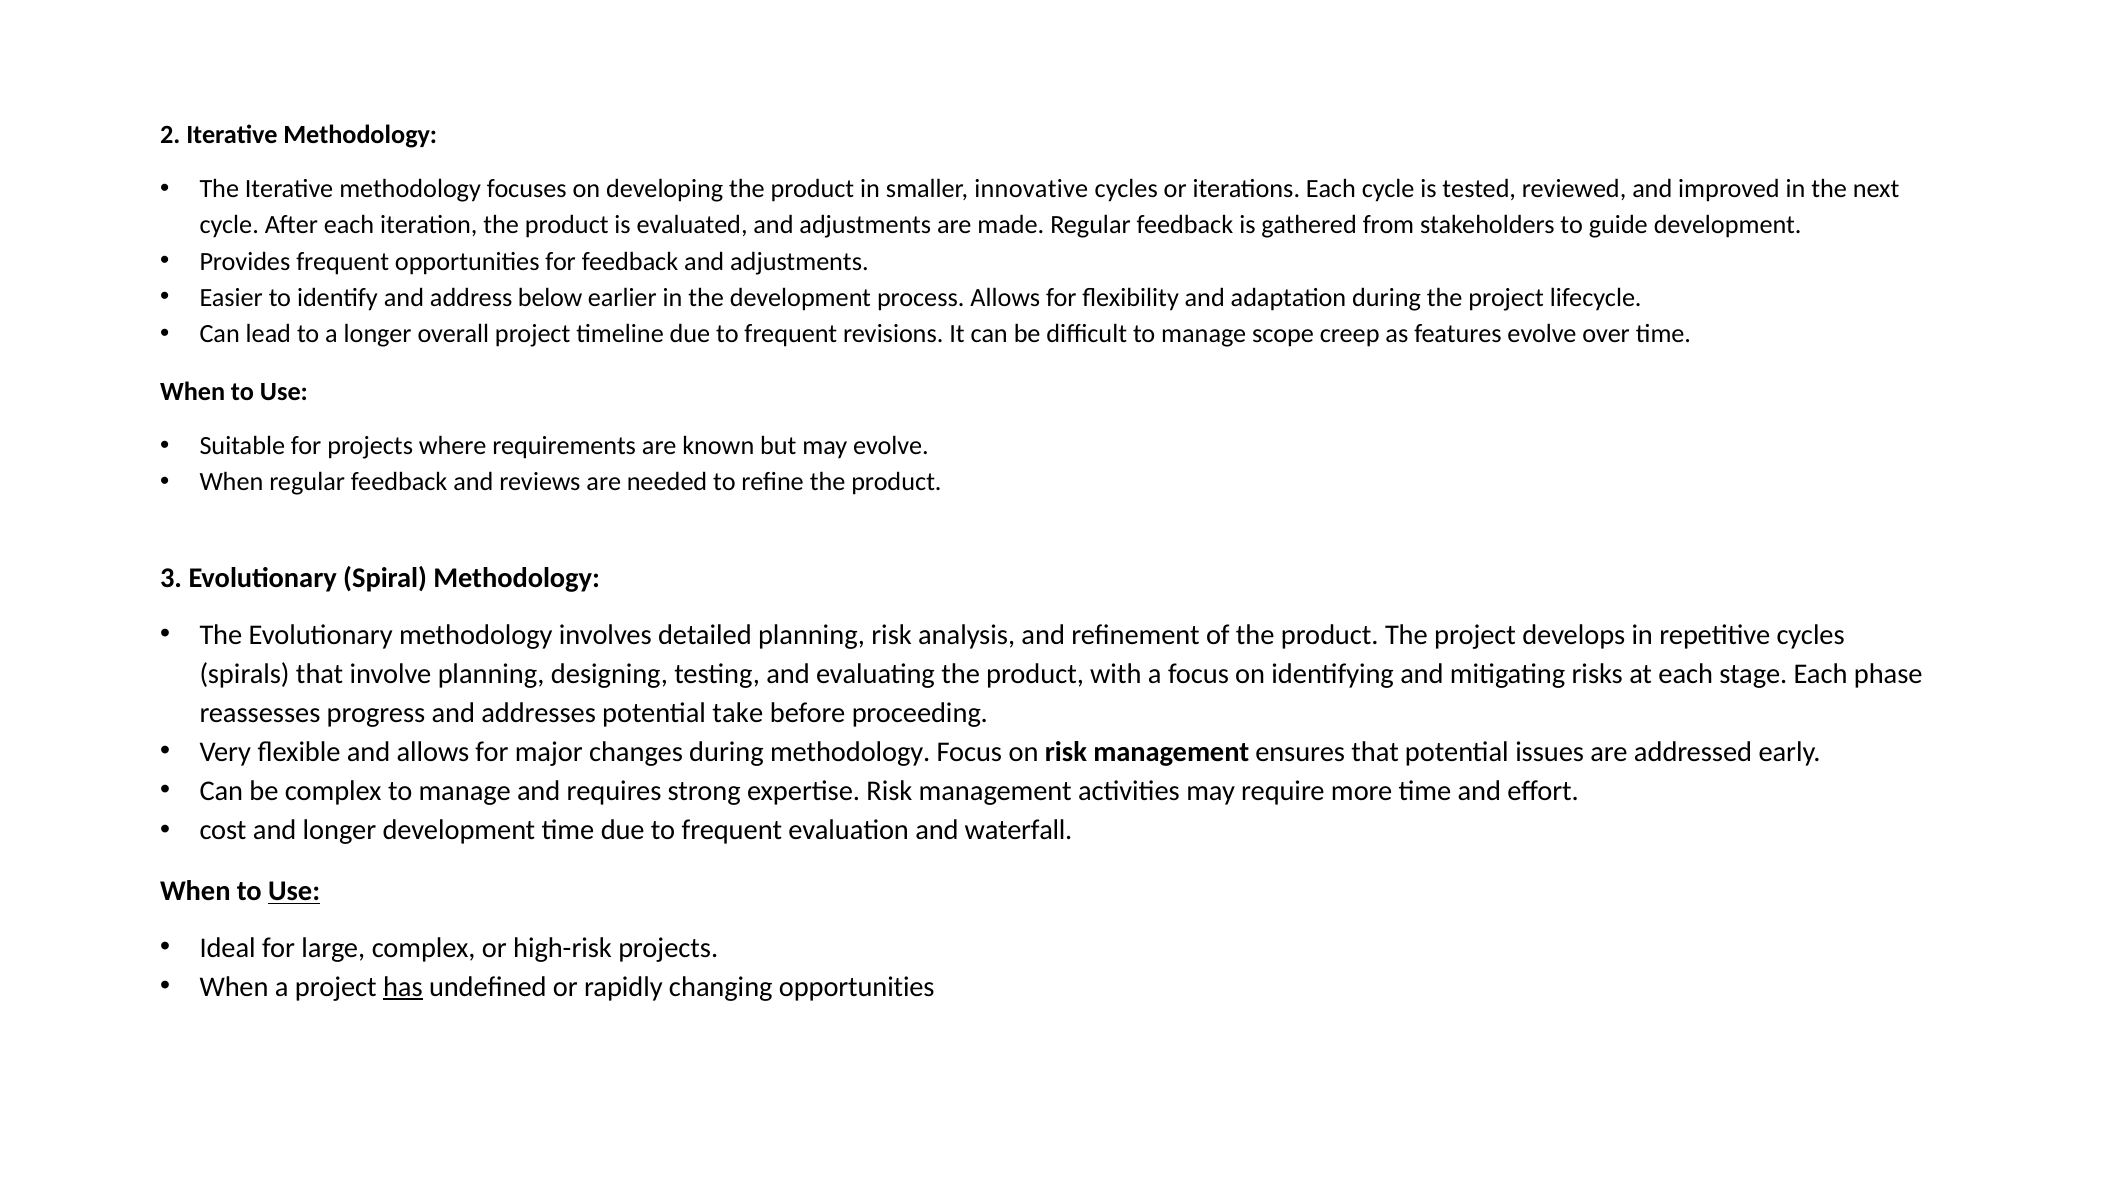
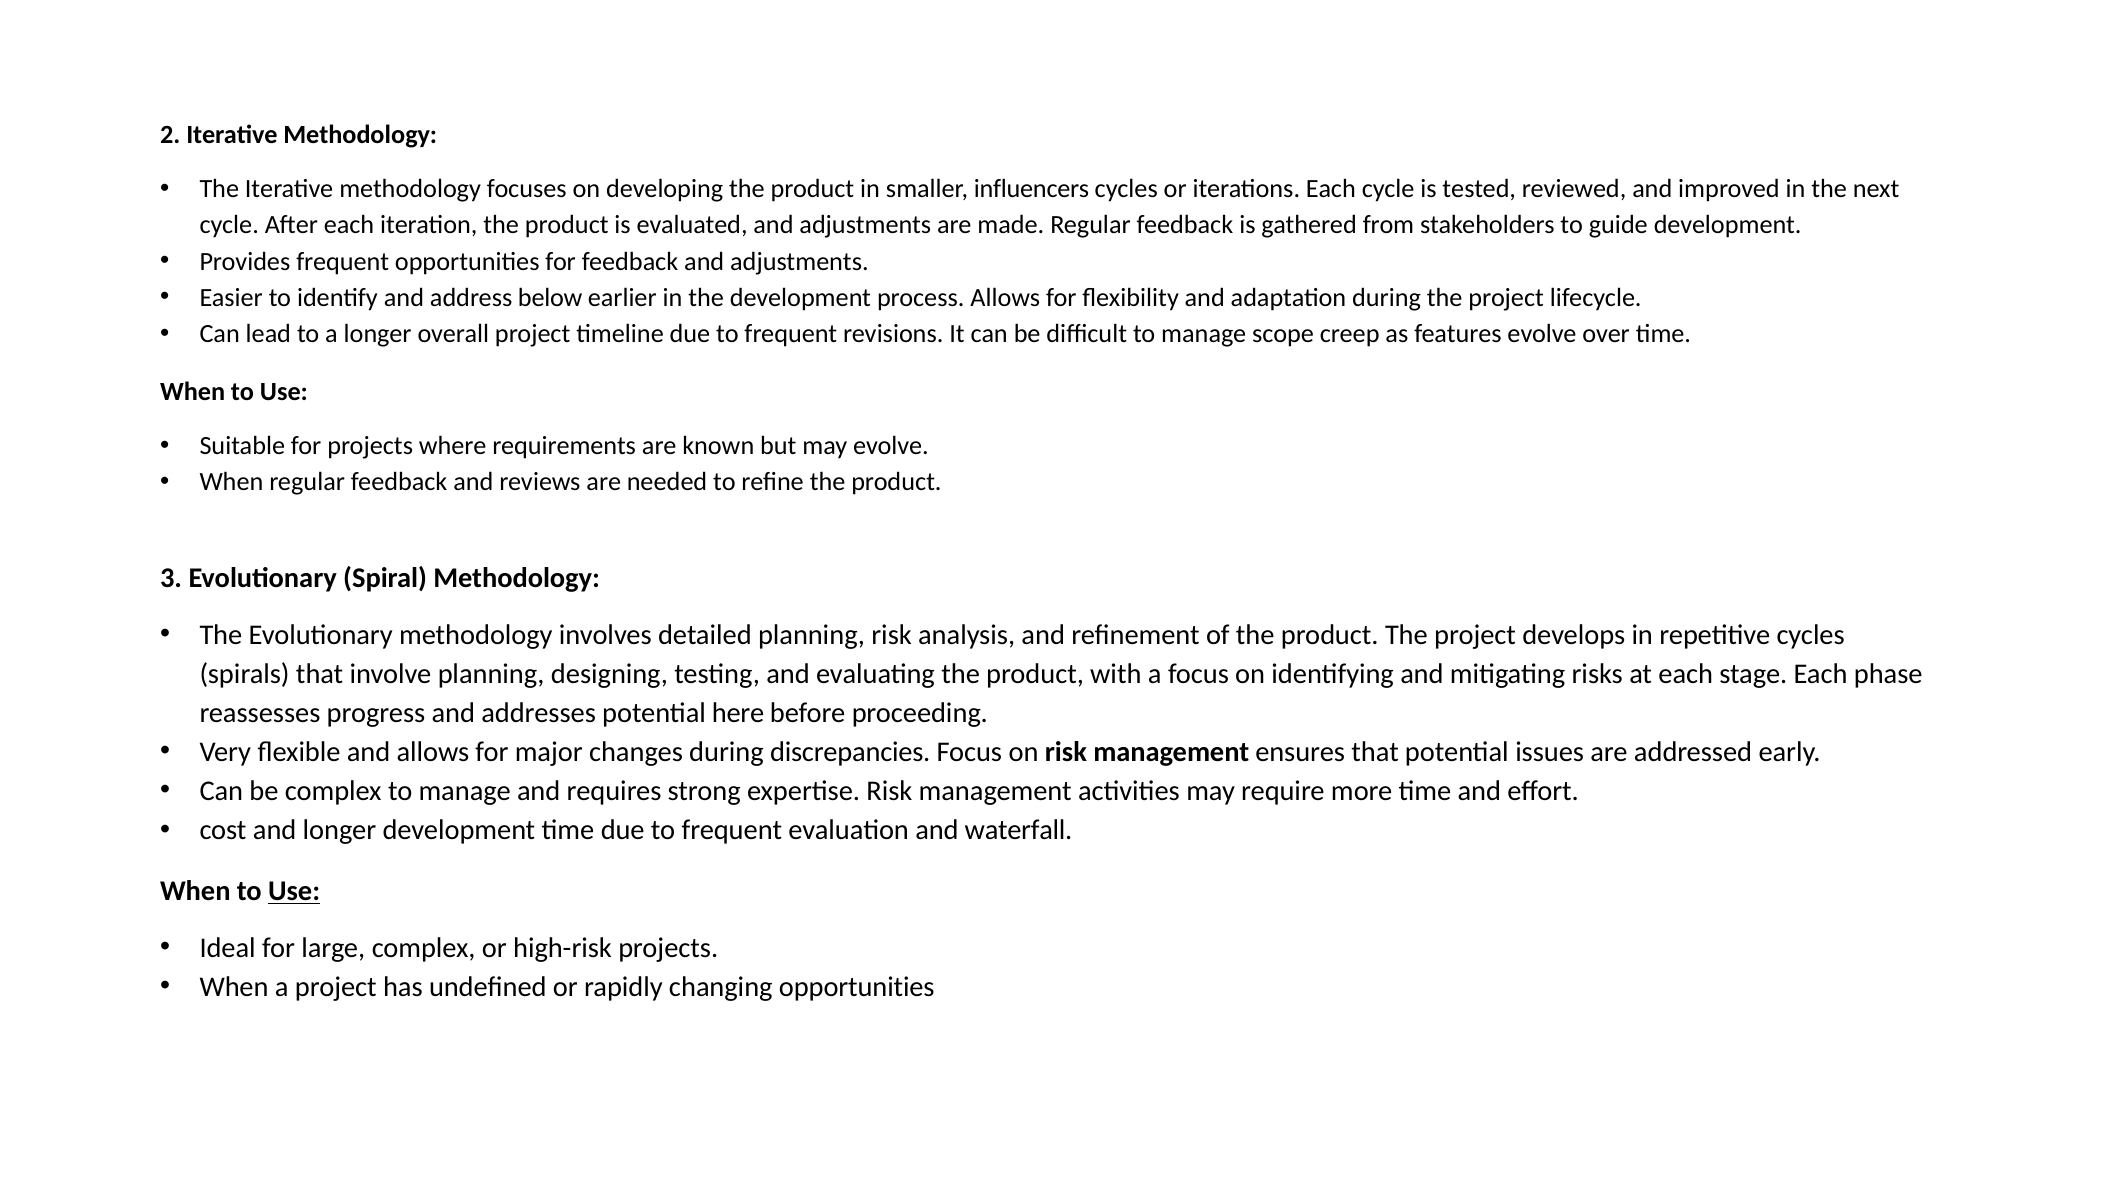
innovative: innovative -> influencers
take: take -> here
during methodology: methodology -> discrepancies
has underline: present -> none
